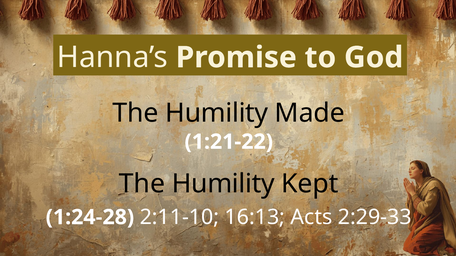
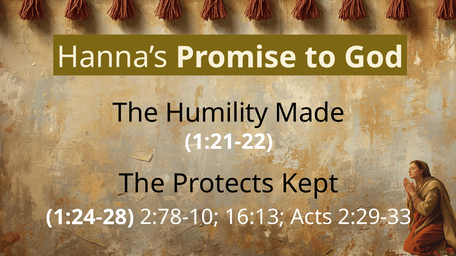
Humility at (223, 184): Humility -> Protects
2:11-10: 2:11-10 -> 2:78-10
